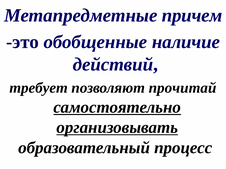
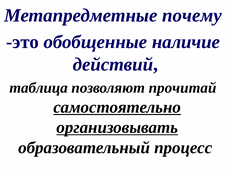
причем: причем -> почему
требует: требует -> таблица
